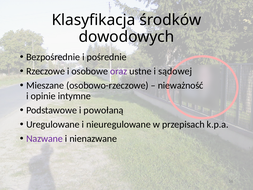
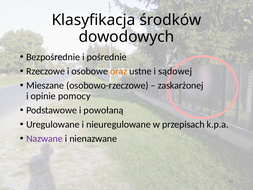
oraz colour: purple -> orange
nieważność: nieważność -> zaskarżonej
intymne: intymne -> pomocy
